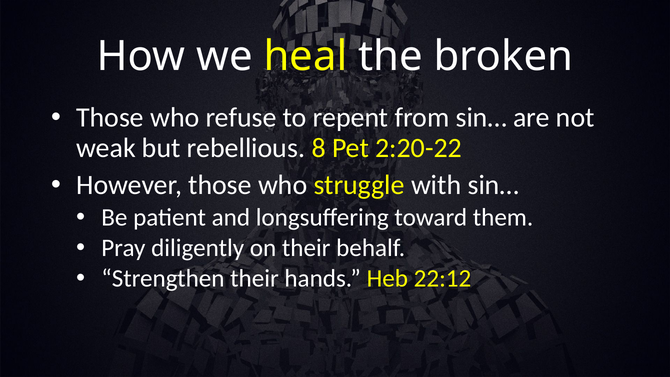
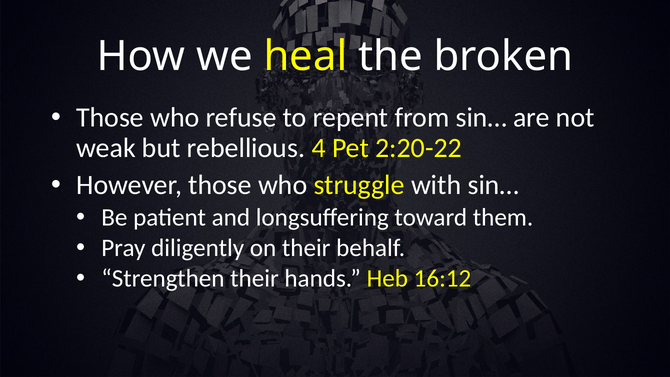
8: 8 -> 4
22:12: 22:12 -> 16:12
